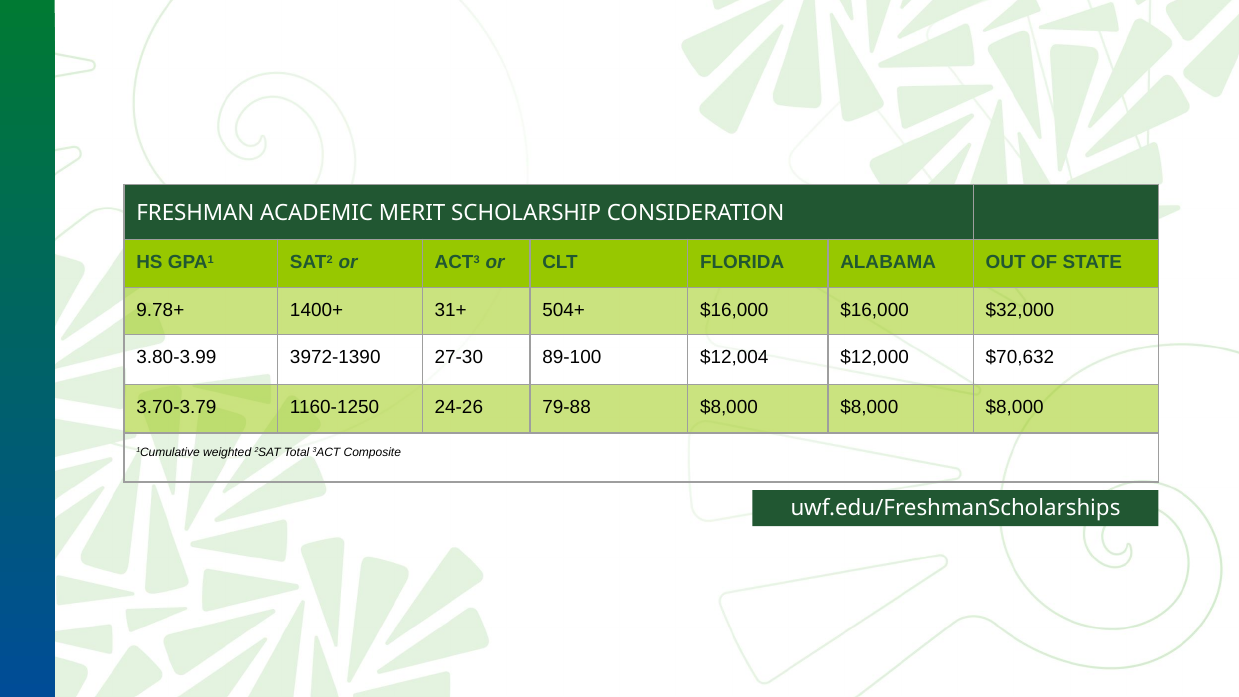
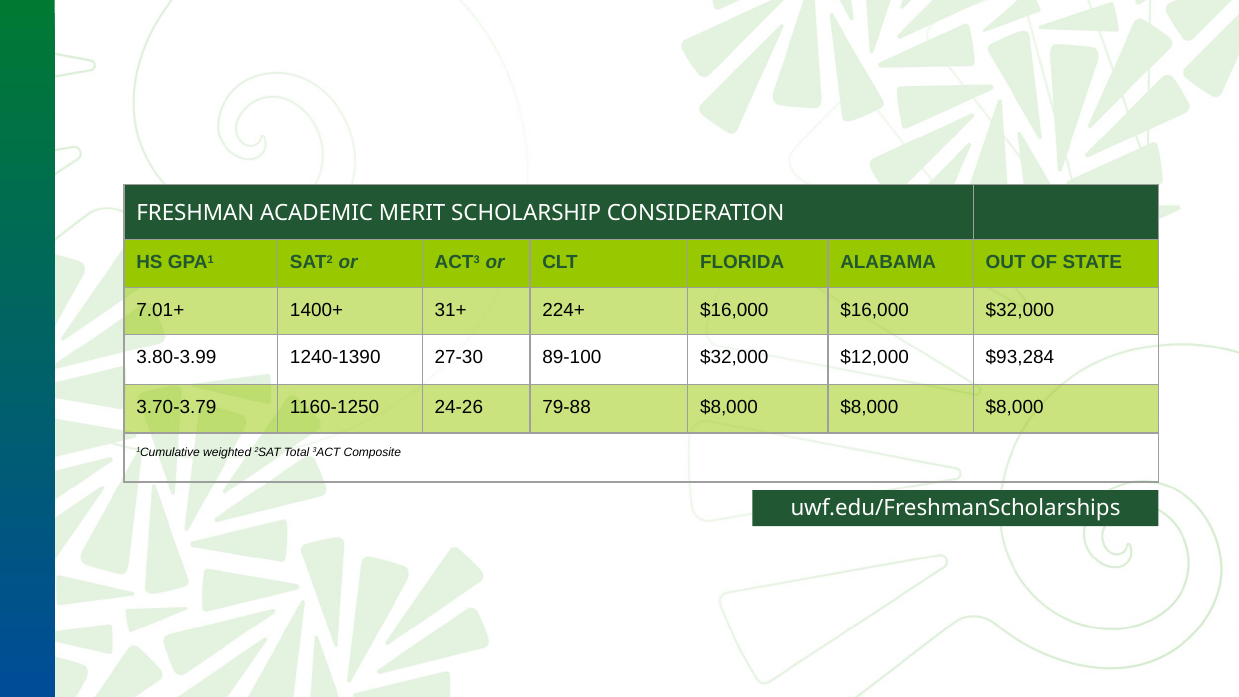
9.78+: 9.78+ -> 7.01+
504+: 504+ -> 224+
3972-1390: 3972-1390 -> 1240-1390
89-100 $12,004: $12,004 -> $32,000
$70,632: $70,632 -> $93,284
